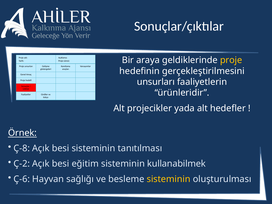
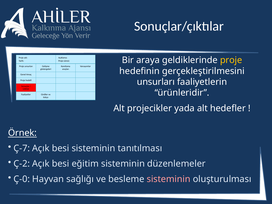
Ç-8: Ç-8 -> Ç-7
kullanabilmek: kullanabilmek -> düzenlemeler
Ç-6: Ç-6 -> Ç-0
sisteminin at (169, 179) colour: yellow -> pink
